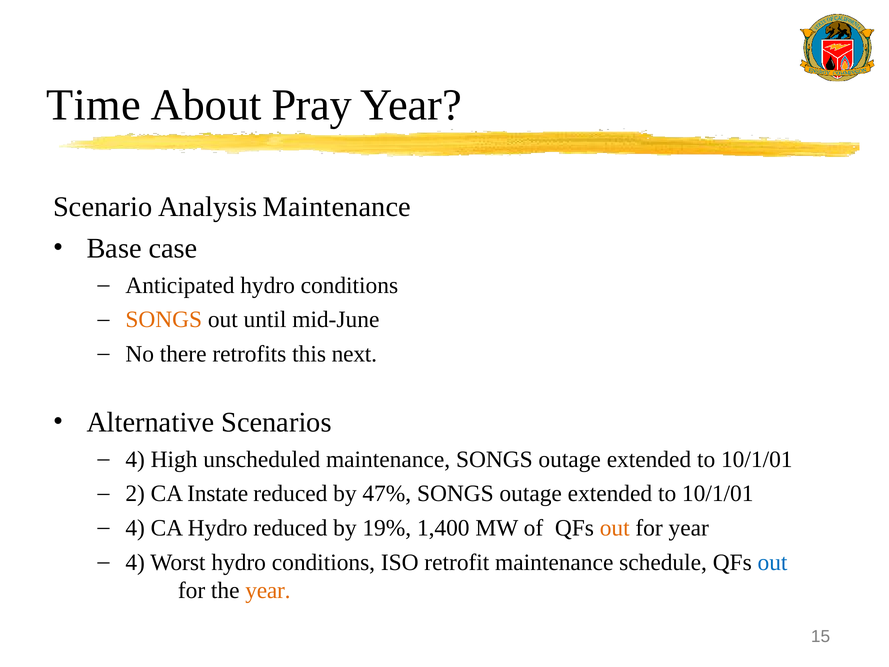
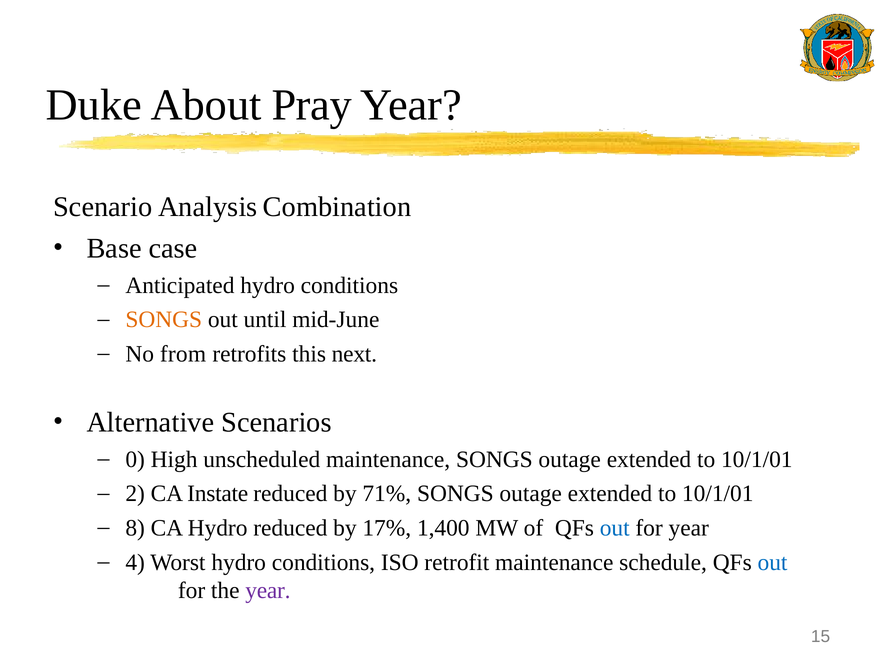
Time: Time -> Duke
Analysis Maintenance: Maintenance -> Combination
there: there -> from
4 at (135, 459): 4 -> 0
47%: 47% -> 71%
4 at (135, 528): 4 -> 8
19%: 19% -> 17%
out at (615, 528) colour: orange -> blue
year at (268, 590) colour: orange -> purple
